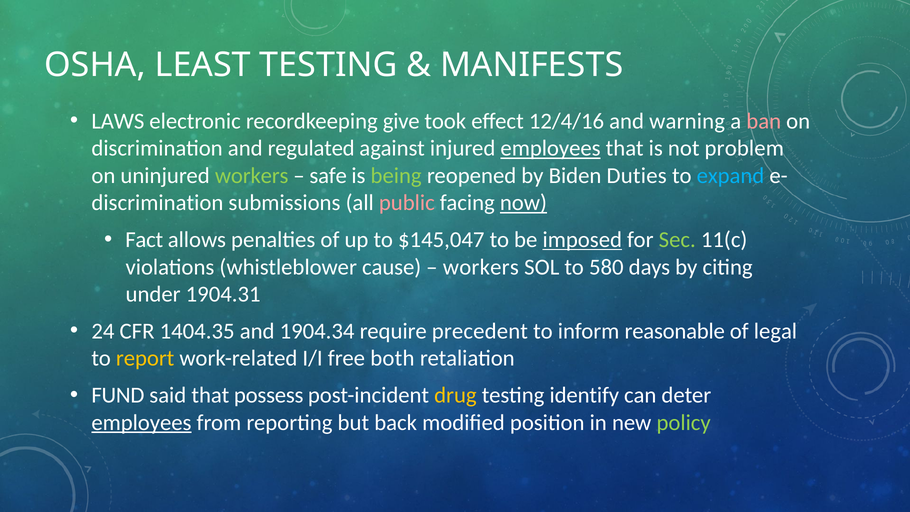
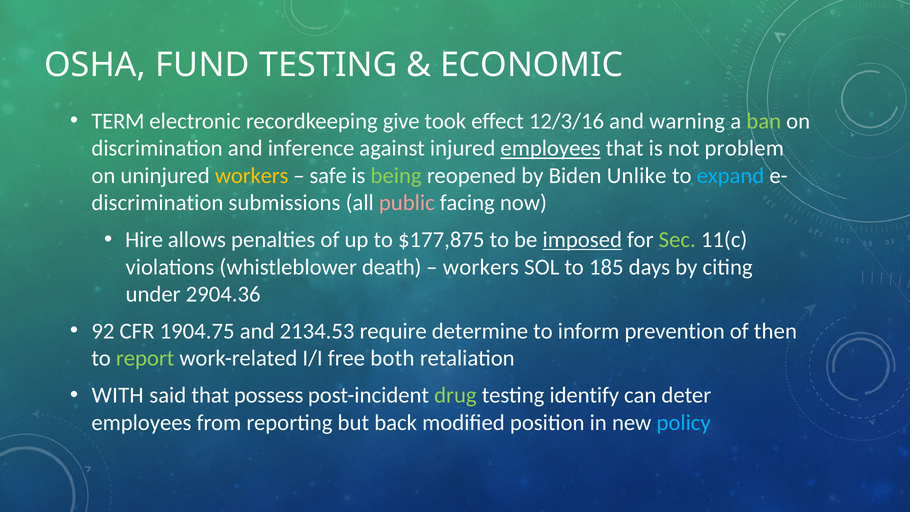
LEAST: LEAST -> FUND
MANIFESTS: MANIFESTS -> ECONOMIC
LAWS: LAWS -> TERM
12/4/16: 12/4/16 -> 12/3/16
ban colour: pink -> light green
regulated: regulated -> inference
workers at (252, 176) colour: light green -> yellow
Duties: Duties -> Unlike
now underline: present -> none
Fact: Fact -> Hire
$145,047: $145,047 -> $177,875
cause: cause -> death
580: 580 -> 185
1904.31: 1904.31 -> 2904.36
24: 24 -> 92
1404.35: 1404.35 -> 1904.75
1904.34: 1904.34 -> 2134.53
precedent: precedent -> determine
reasonable: reasonable -> prevention
legal: legal -> then
report colour: yellow -> light green
FUND: FUND -> WITH
drug colour: yellow -> light green
employees at (141, 422) underline: present -> none
policy colour: light green -> light blue
